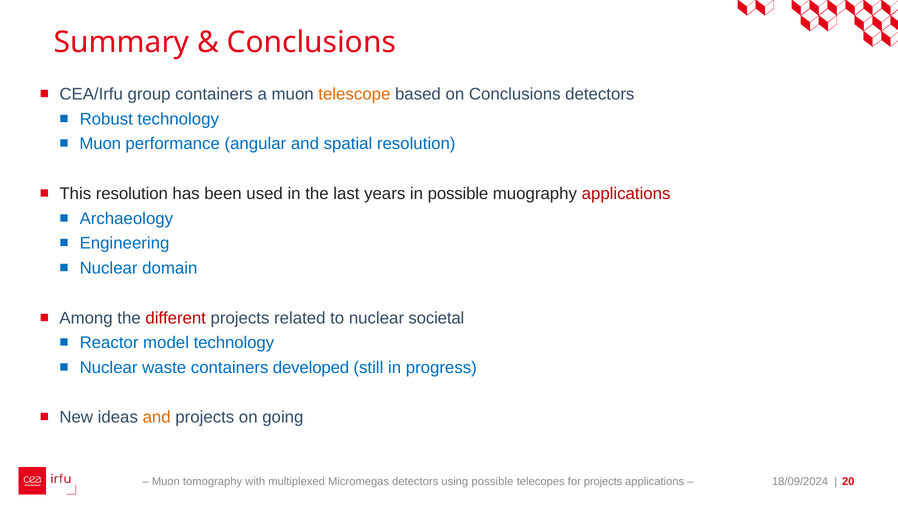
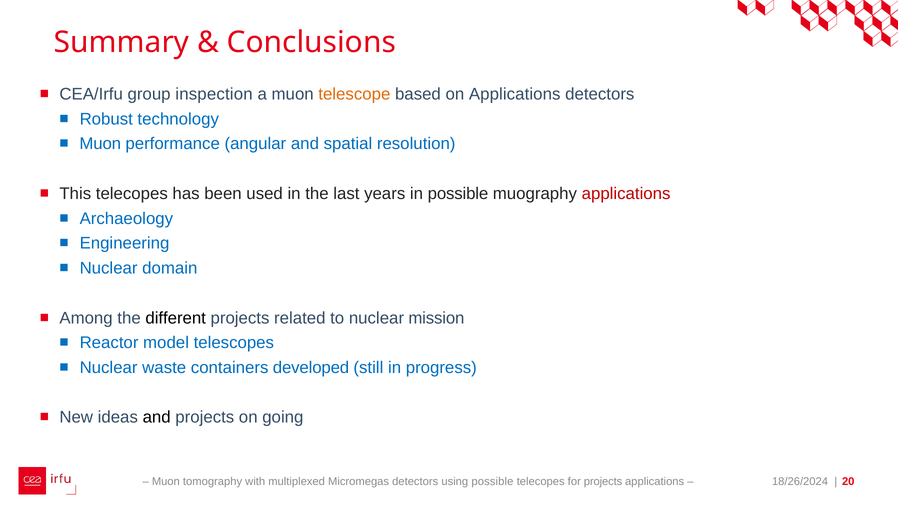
group containers: containers -> inspection
on Conclusions: Conclusions -> Applications
This resolution: resolution -> telecopes
different colour: red -> black
societal: societal -> mission
model technology: technology -> telescopes
and at (157, 418) colour: orange -> black
18/09/2024: 18/09/2024 -> 18/26/2024
